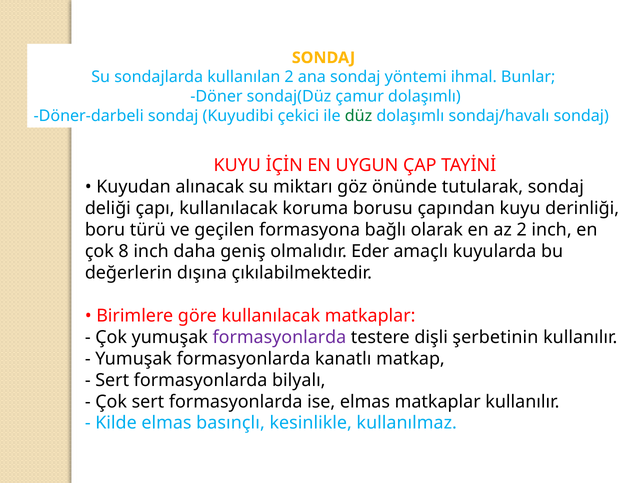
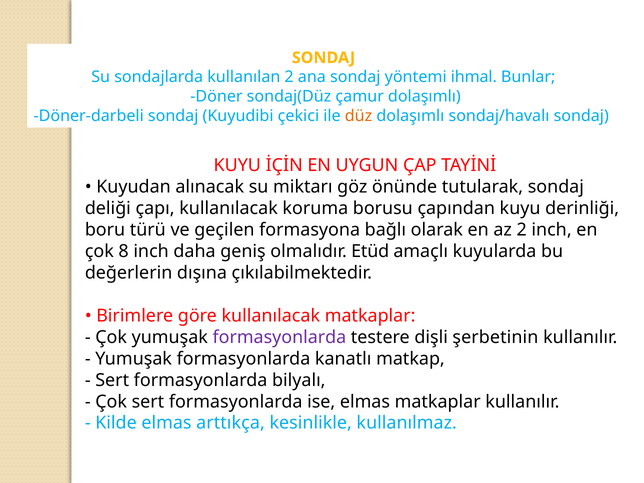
düz colour: green -> orange
Eder: Eder -> Etüd
basınçlı: basınçlı -> arttıkça
